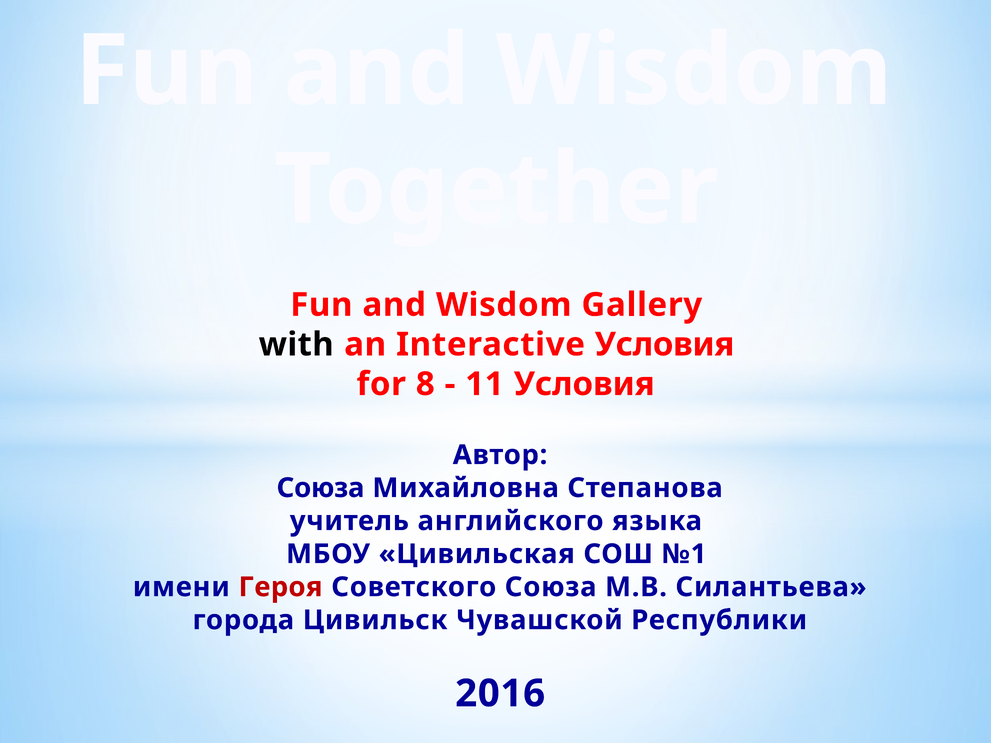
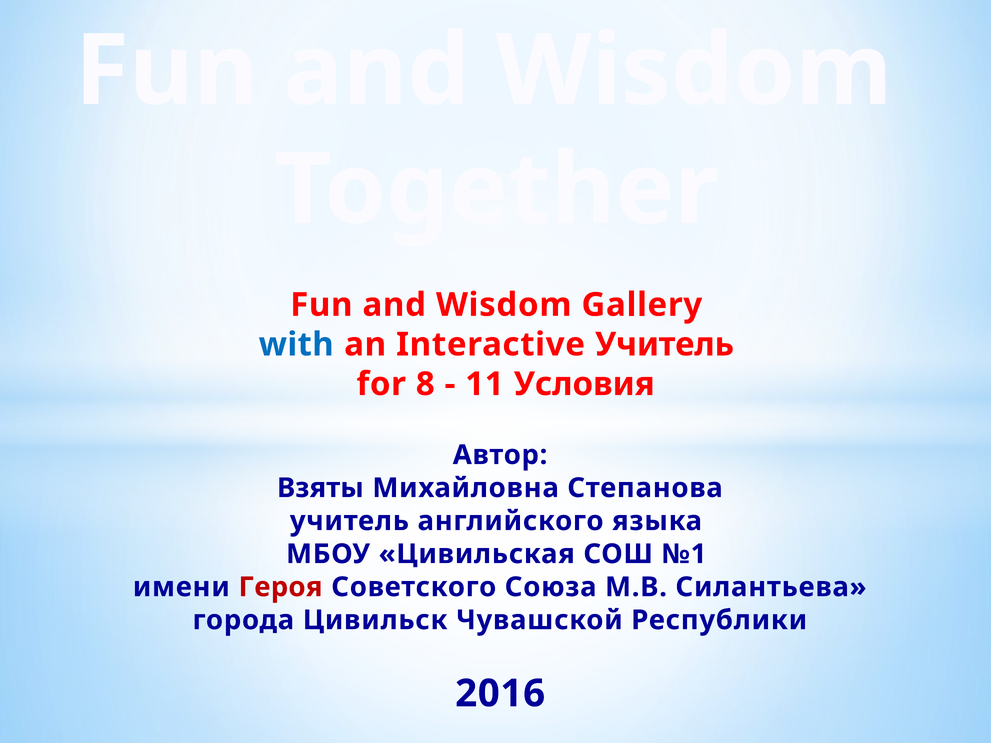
with colour: black -> blue
Interactive Условия: Условия -> Учитель
Союза at (321, 488): Союза -> Взяты
